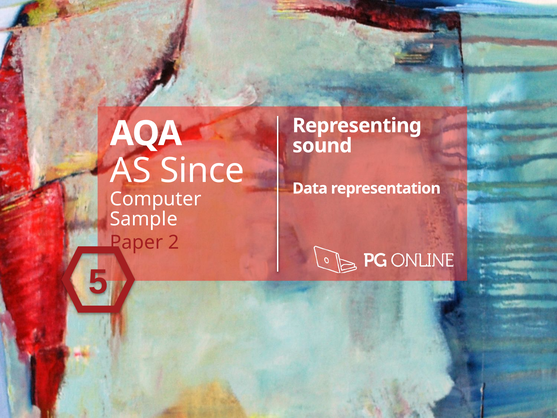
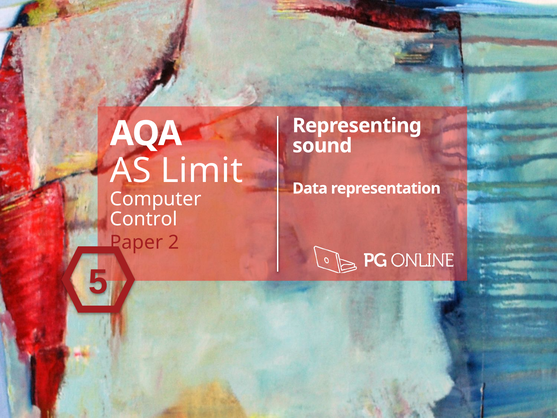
Since: Since -> Limit
Sample: Sample -> Control
